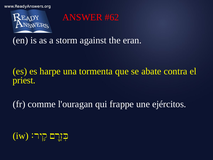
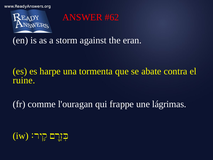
priest: priest -> ruine
ejércitos: ejércitos -> lágrimas
